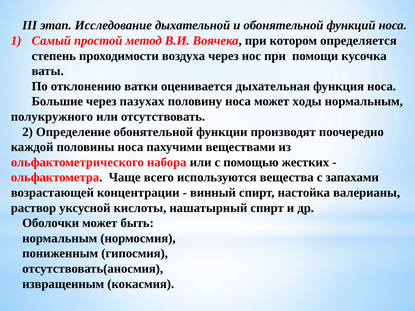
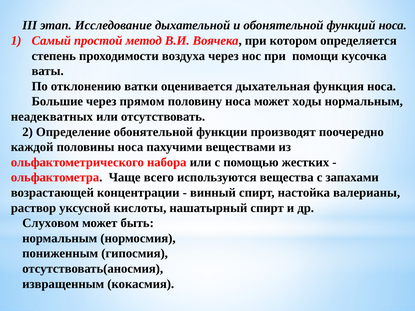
пазухах: пазухах -> прямом
полукружного: полукружного -> неадекватных
Оболочки: Оболочки -> Слуховом
